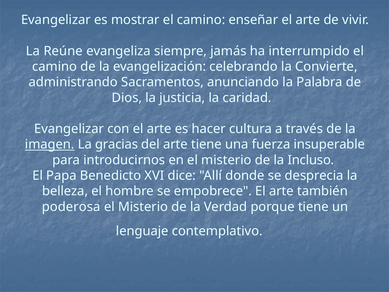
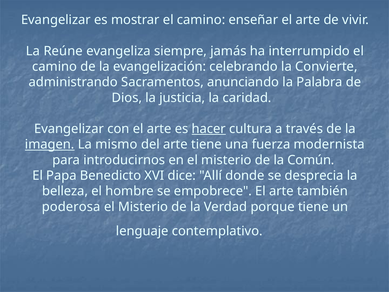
hacer underline: none -> present
gracias: gracias -> mismo
insuperable: insuperable -> modernista
Incluso: Incluso -> Común
